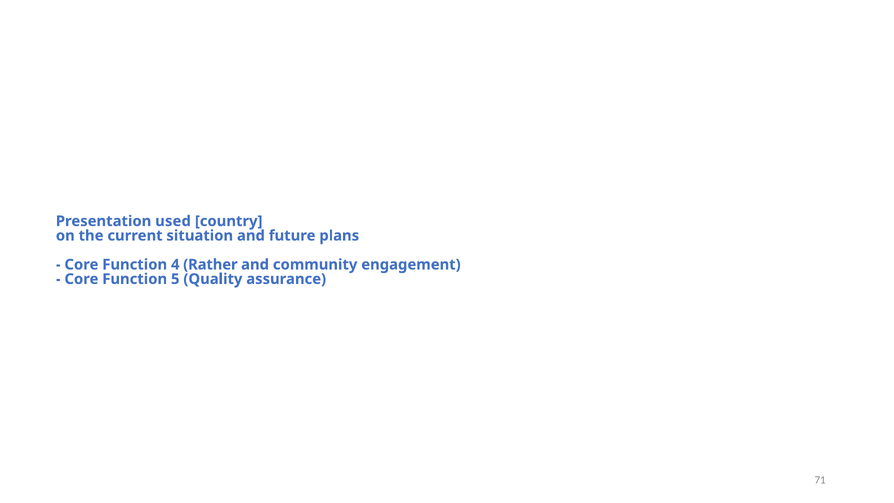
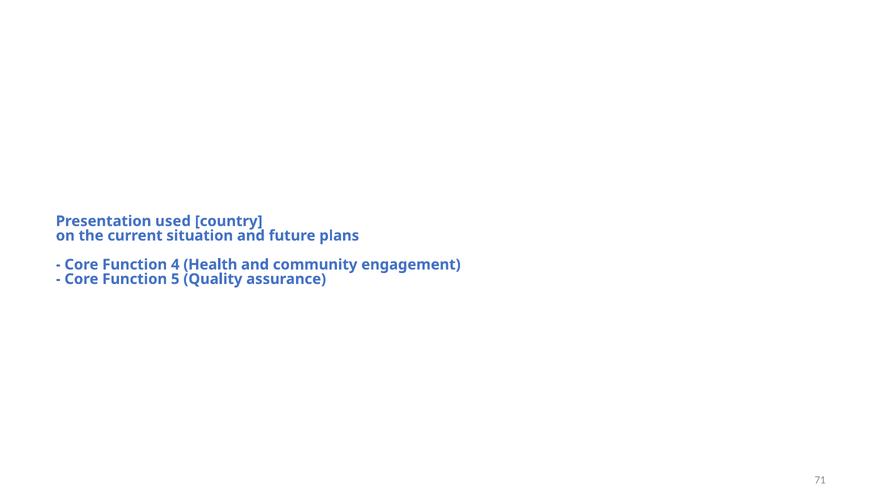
Rather: Rather -> Health
